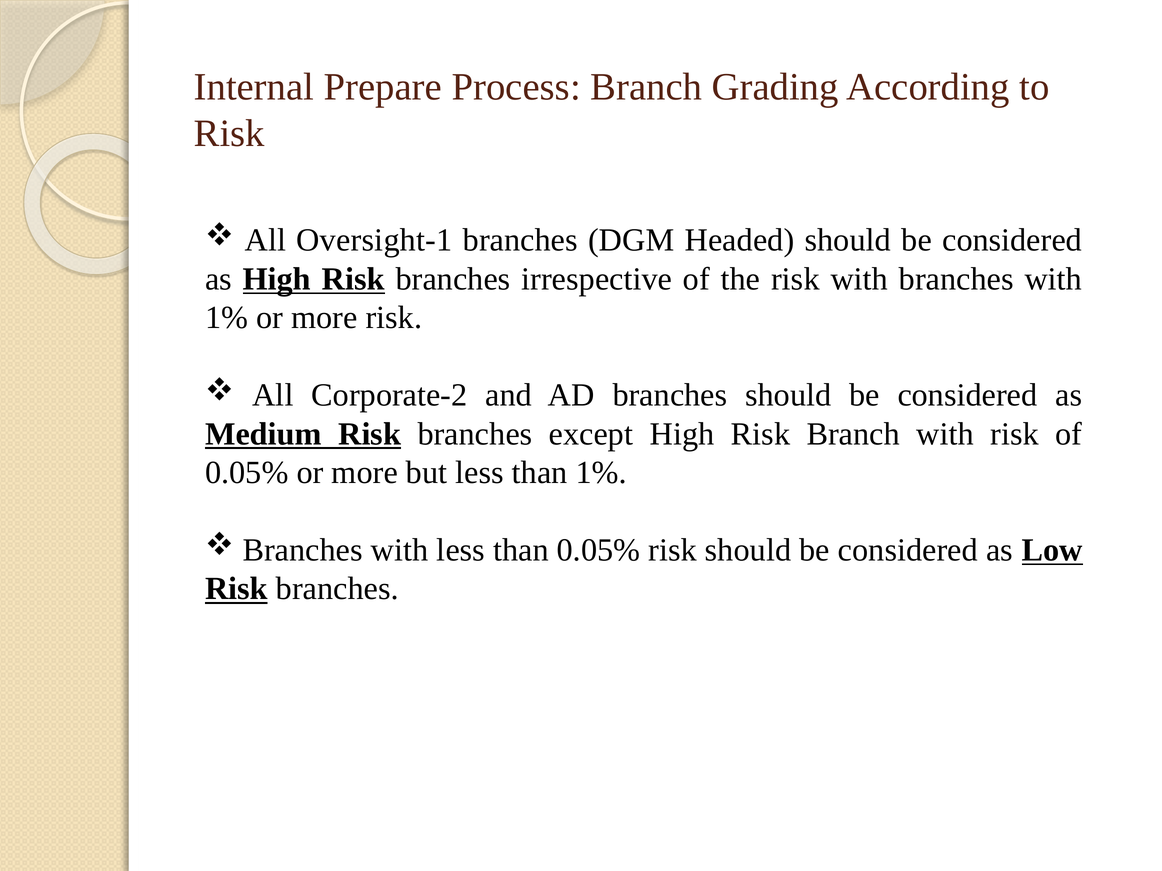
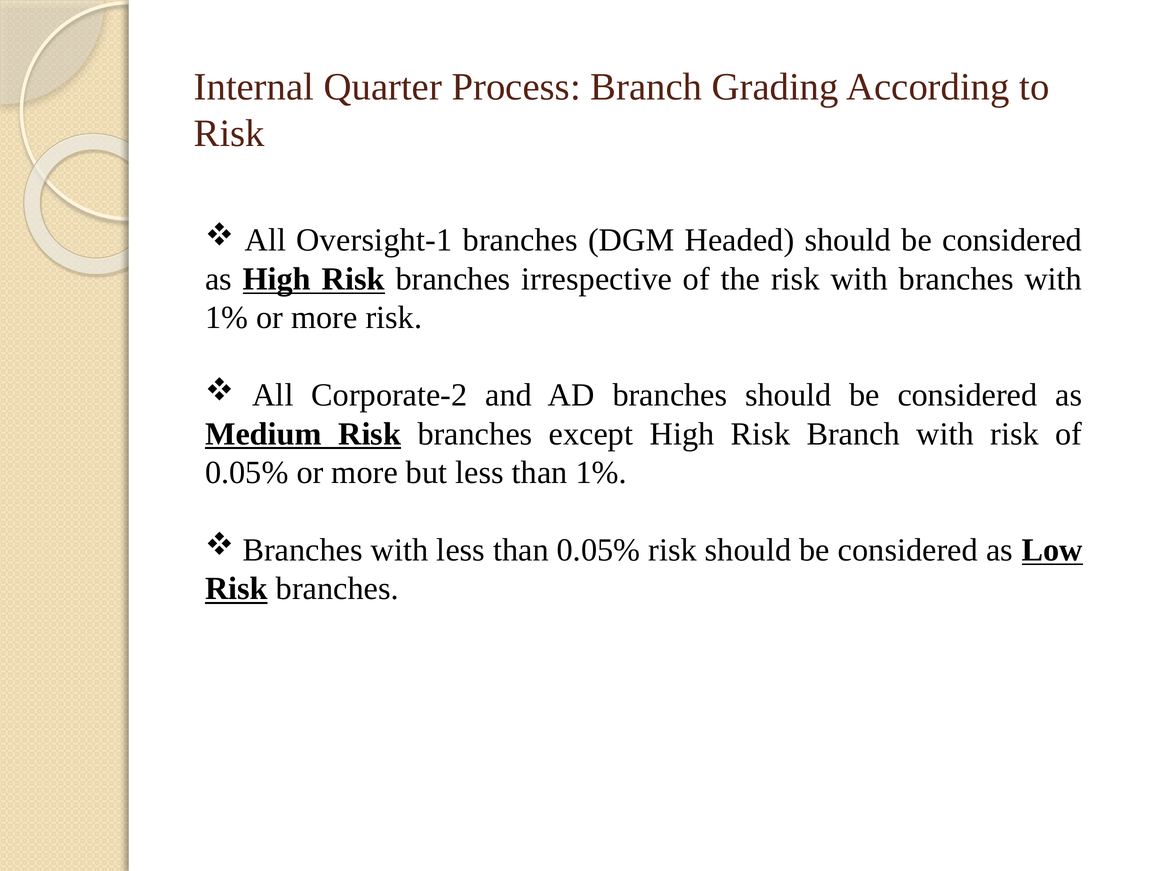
Prepare: Prepare -> Quarter
